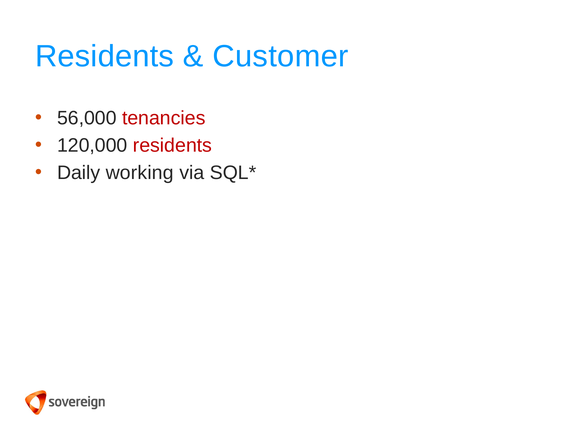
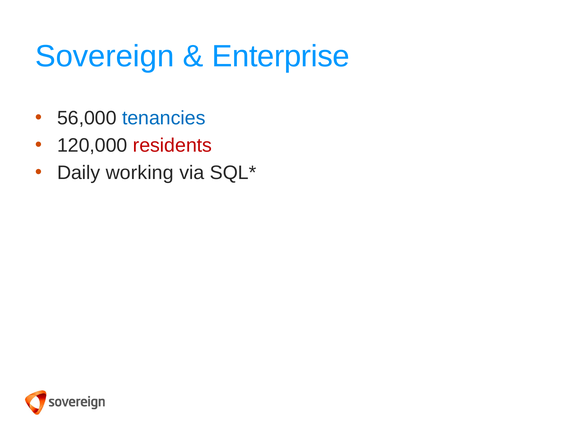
Residents at (105, 56): Residents -> Sovereign
Customer: Customer -> Enterprise
tenancies colour: red -> blue
